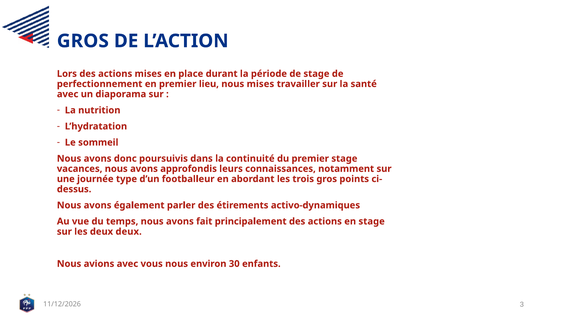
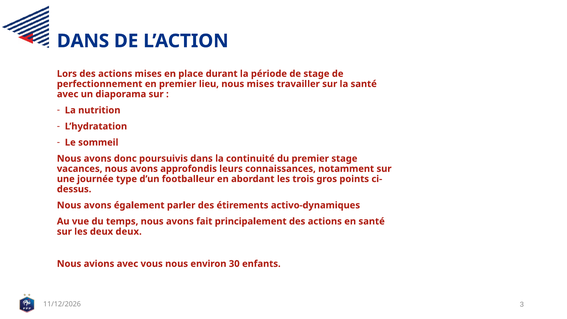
GROS at (83, 41): GROS -> DANS
en stage: stage -> santé
